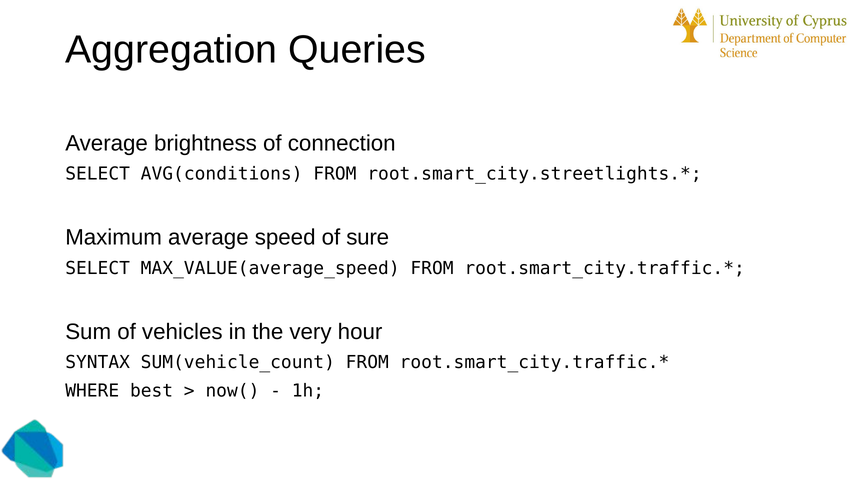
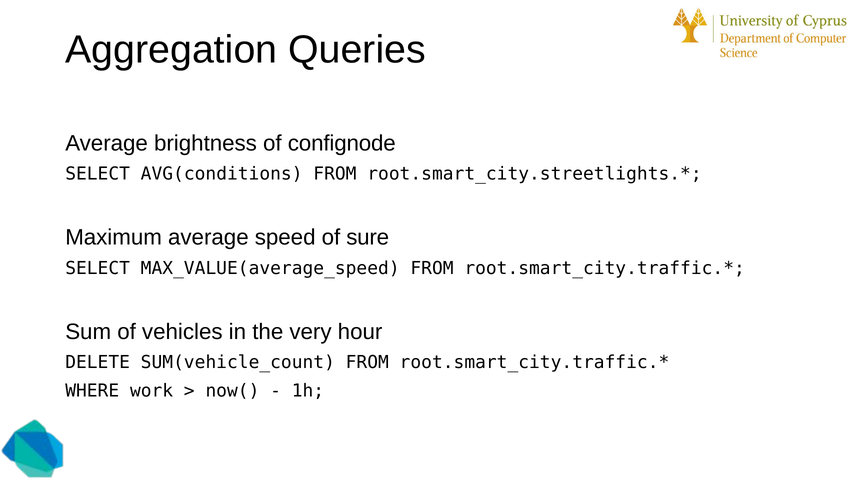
connection: connection -> confignode
SYNTAX: SYNTAX -> DELETE
best: best -> work
